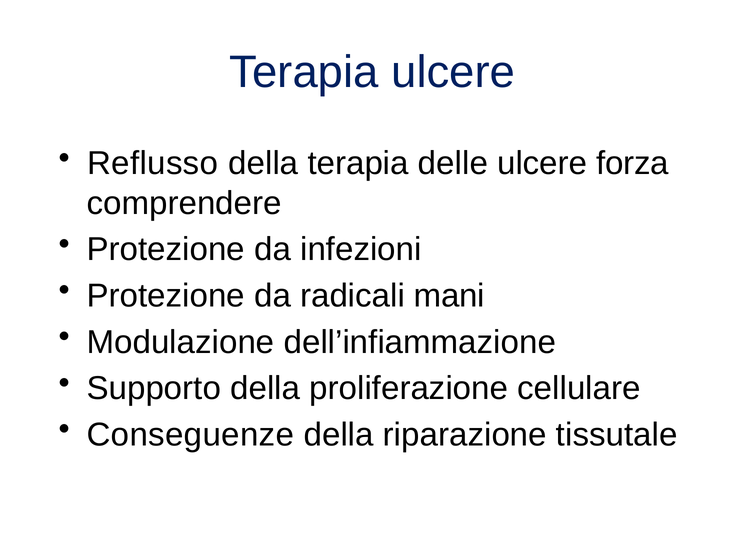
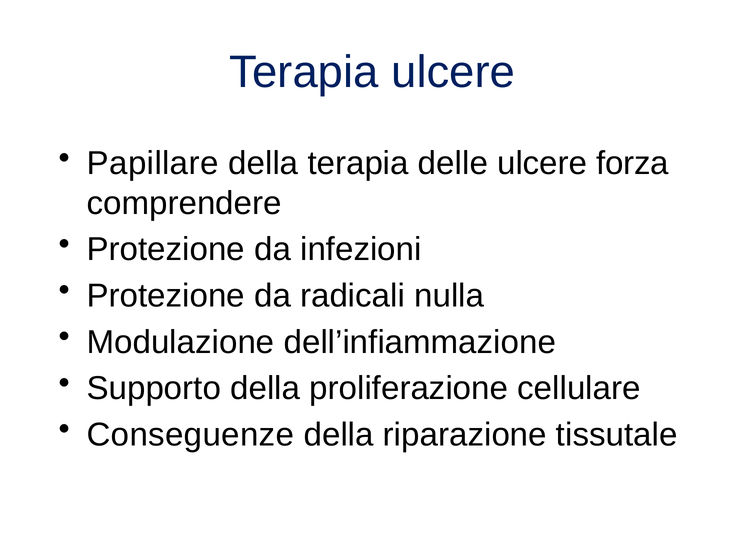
Reflusso: Reflusso -> Papillare
mani: mani -> nulla
